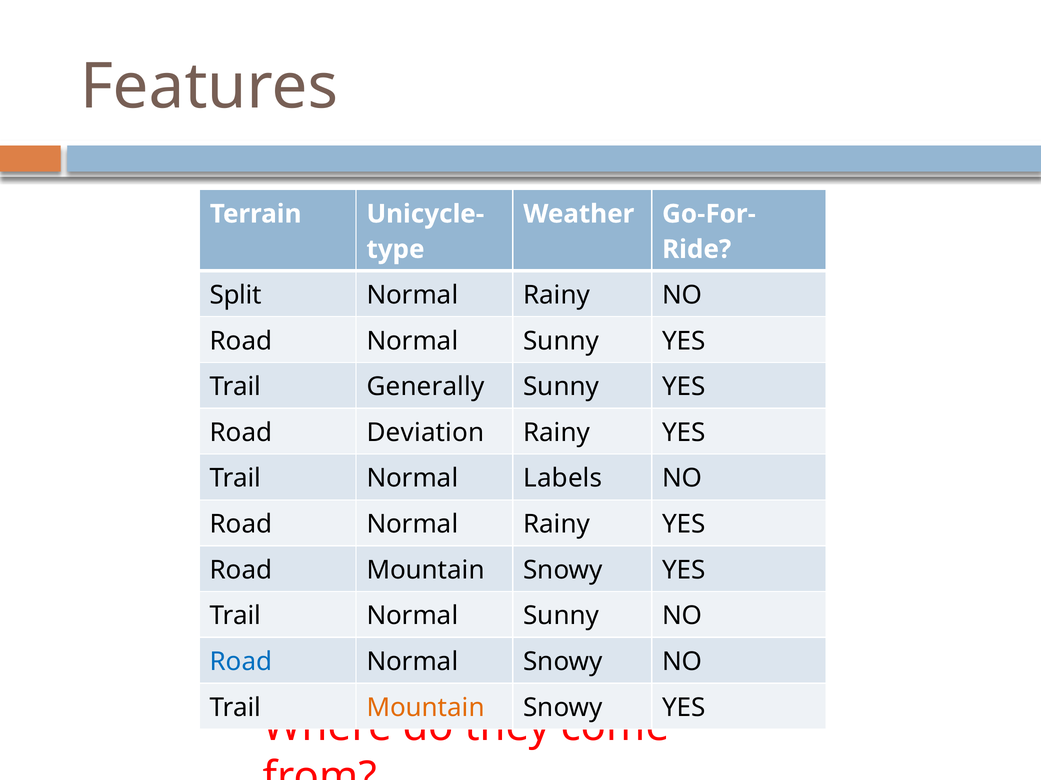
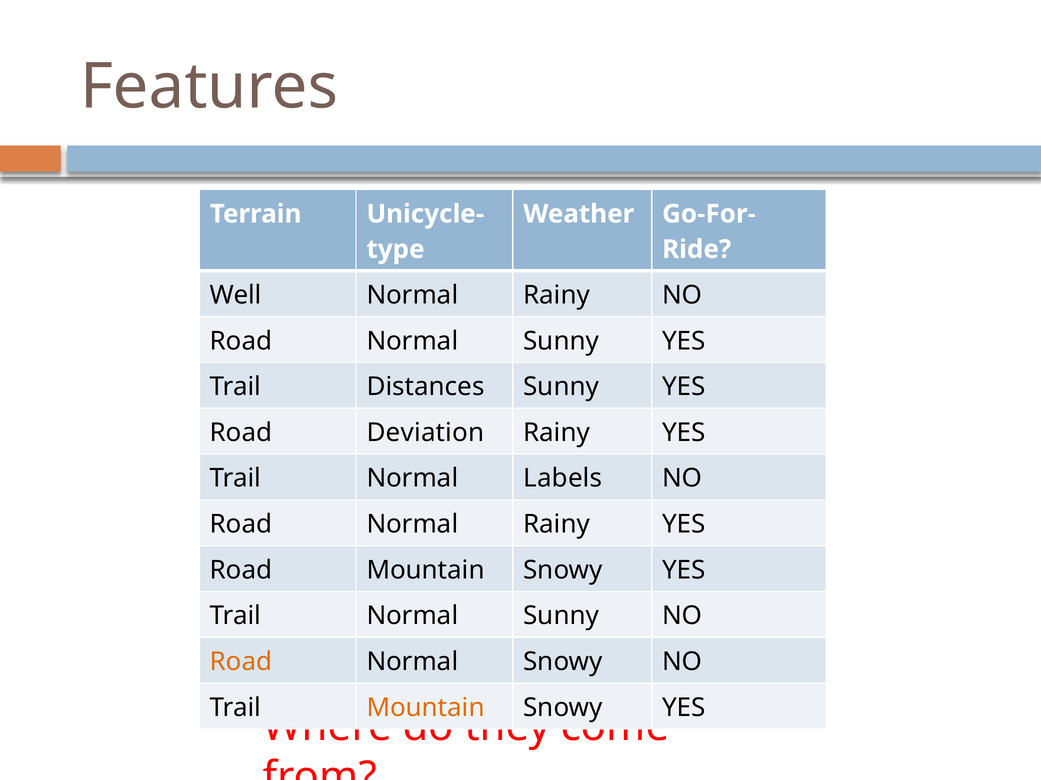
Split: Split -> Well
Generally: Generally -> Distances
Road at (241, 662) colour: blue -> orange
